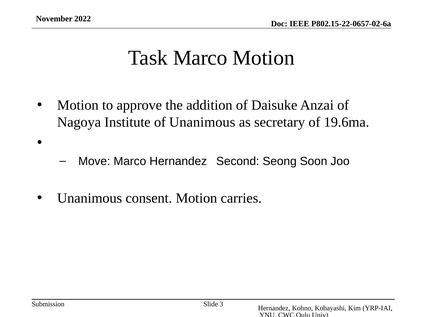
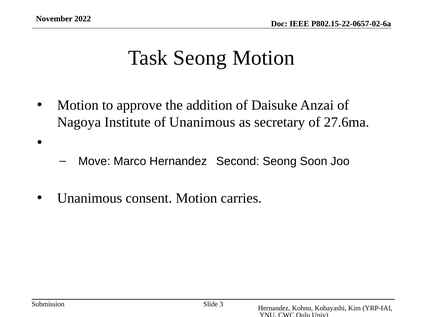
Task Marco: Marco -> Seong
19.6ma: 19.6ma -> 27.6ma
